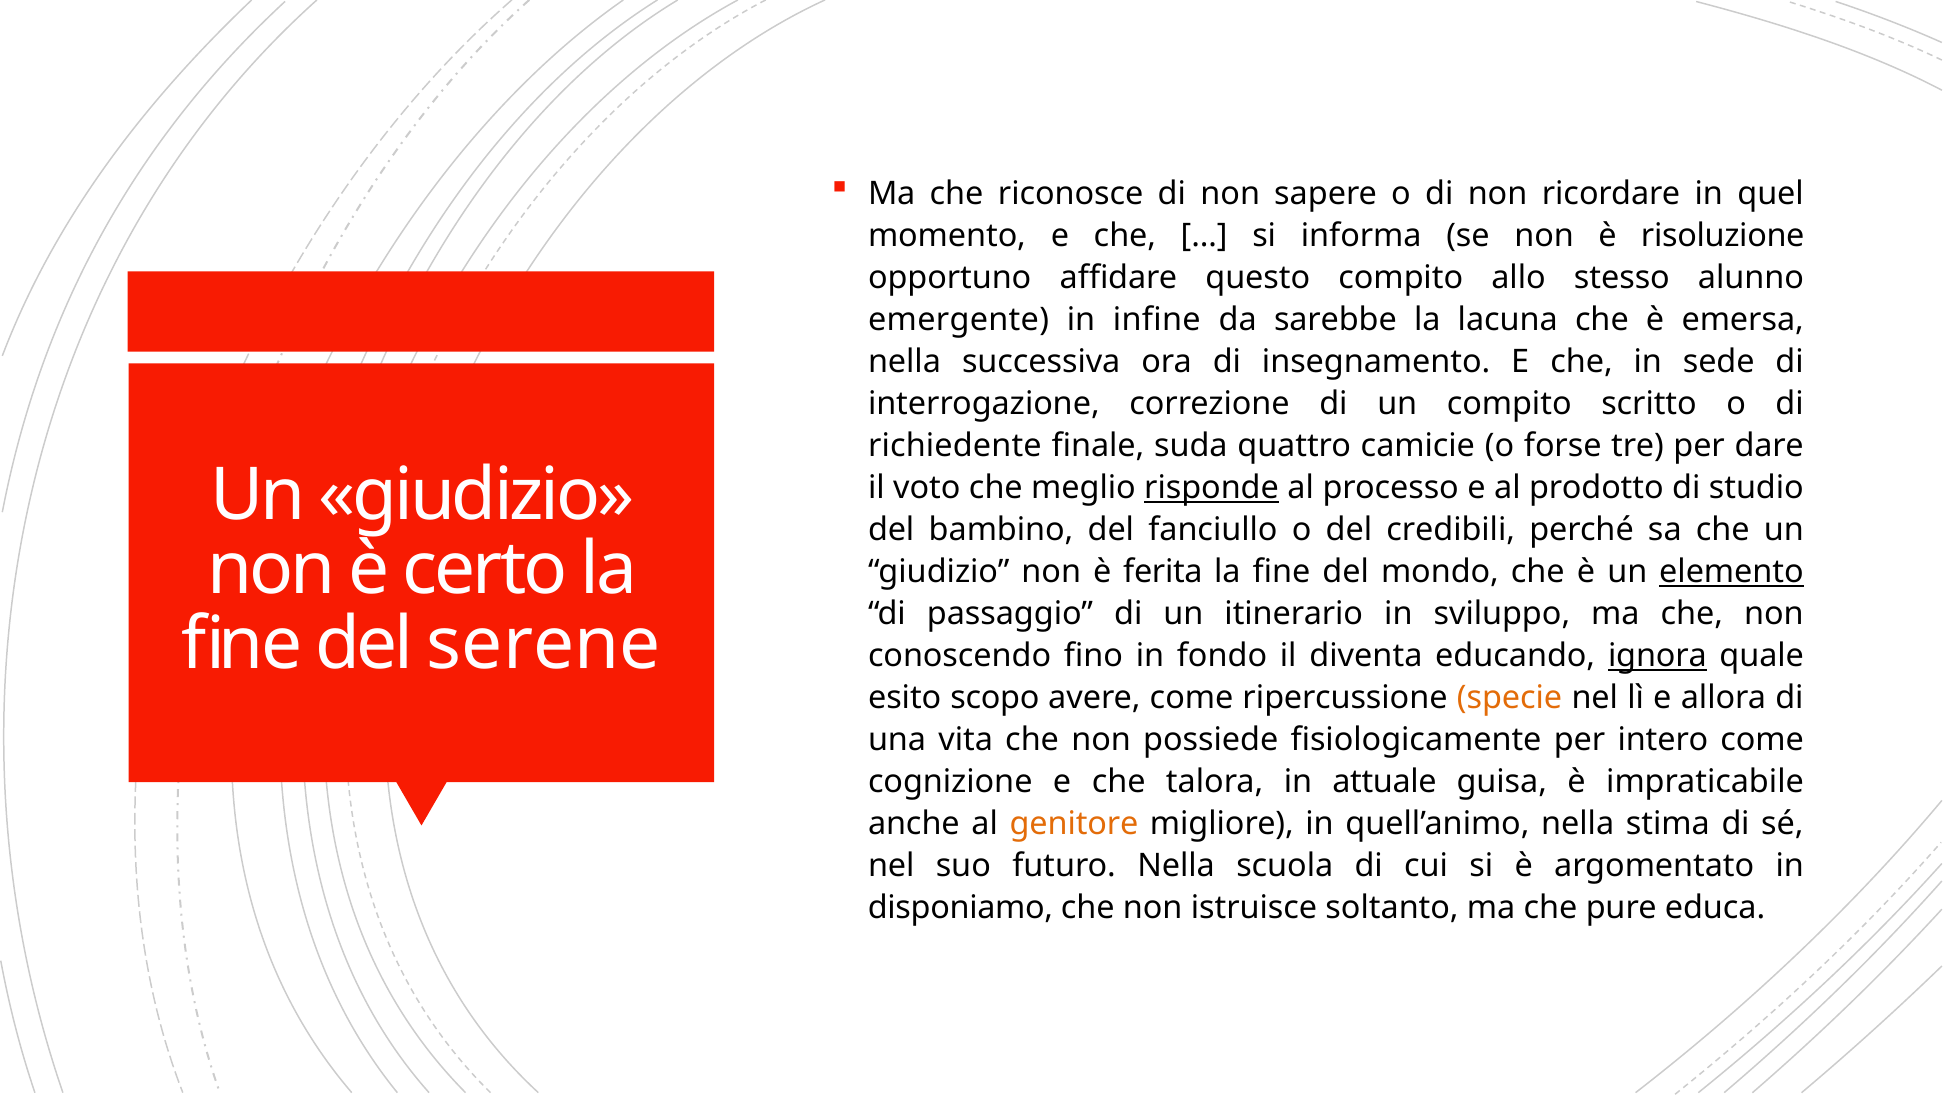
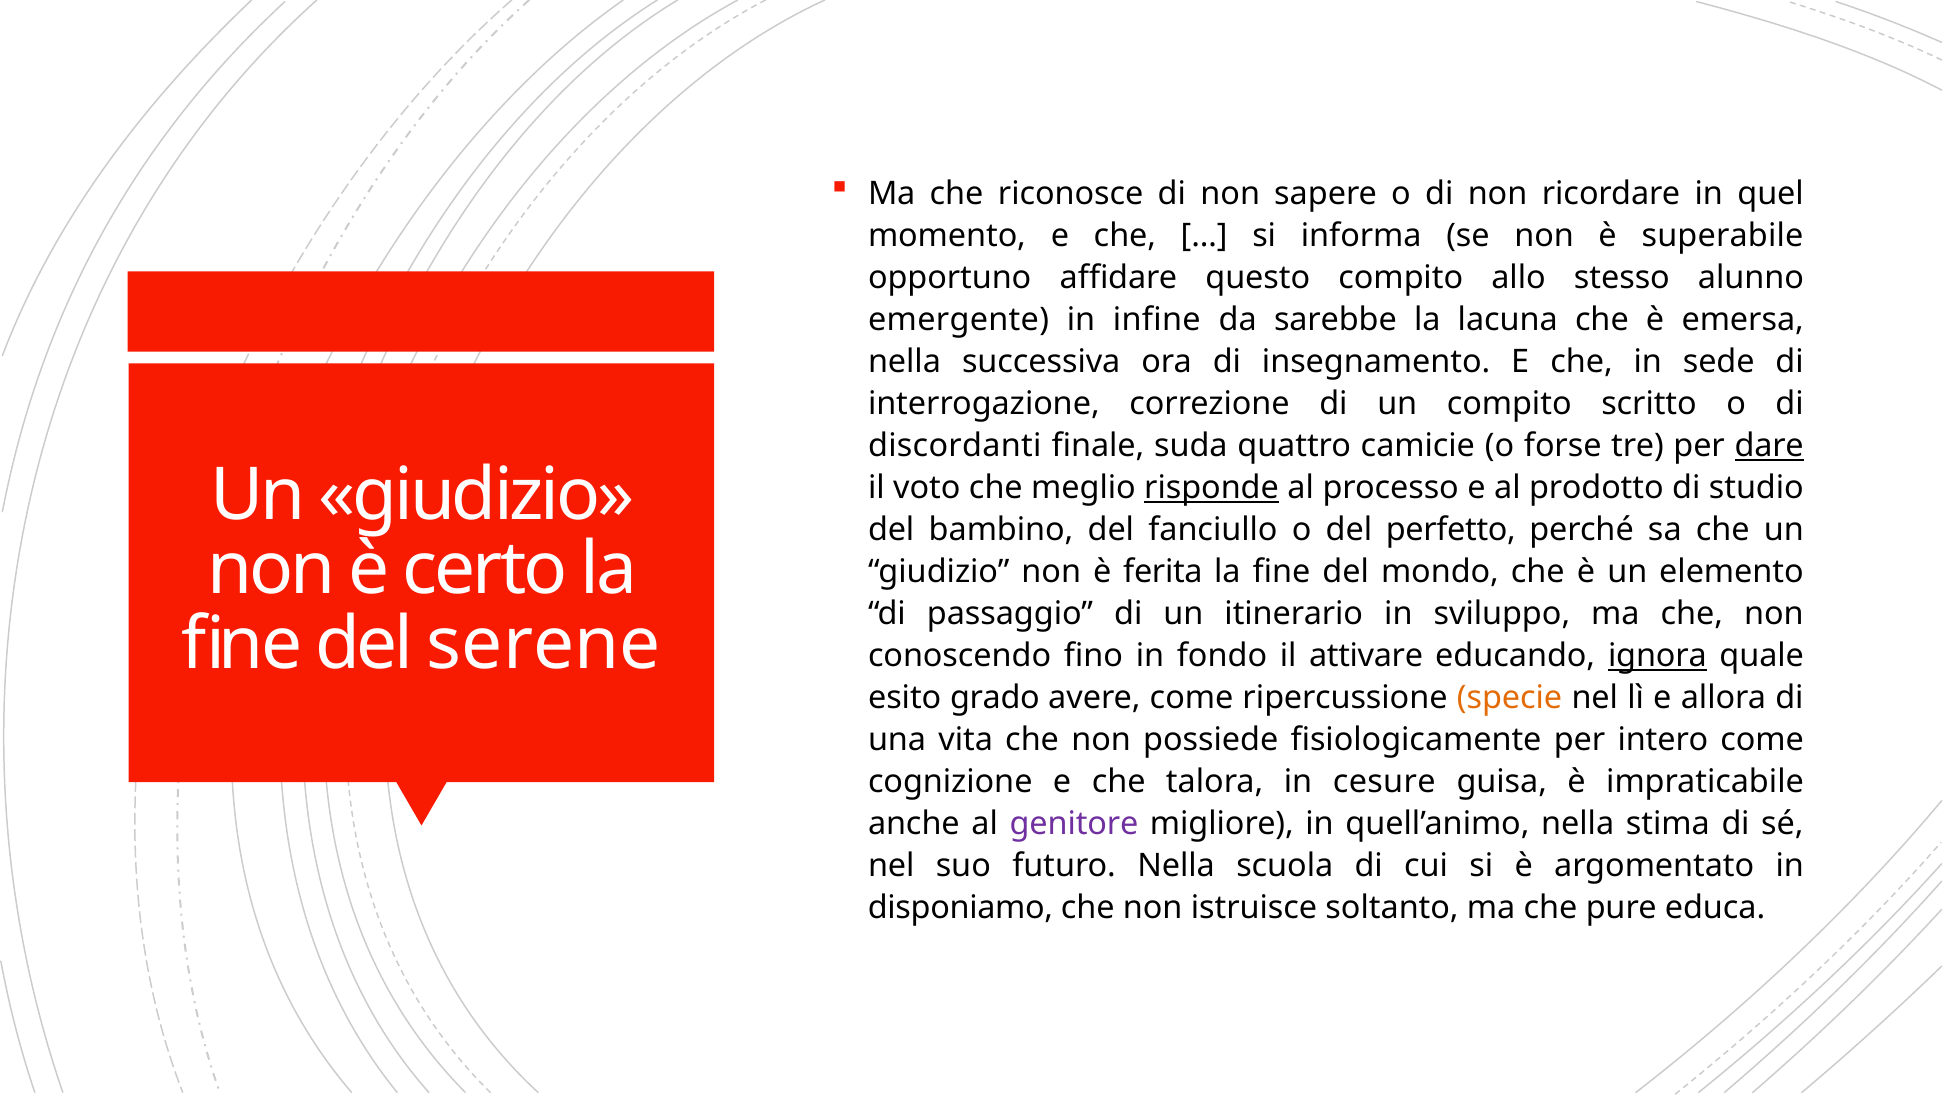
risoluzione: risoluzione -> superabile
richiedente: richiedente -> discordanti
dare underline: none -> present
credibili: credibili -> perfetto
elemento underline: present -> none
diventa: diventa -> attivare
scopo: scopo -> grado
attuale: attuale -> cesure
genitore colour: orange -> purple
